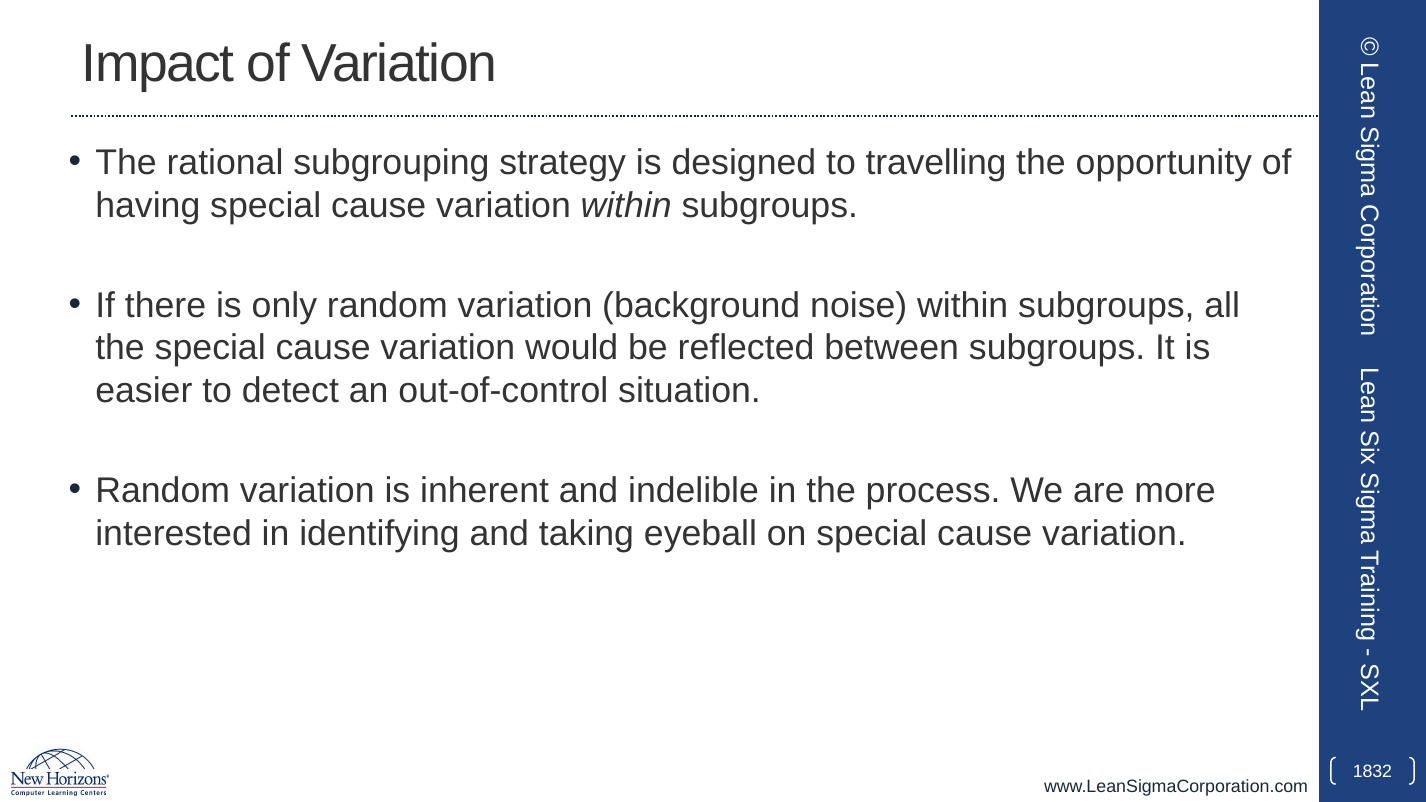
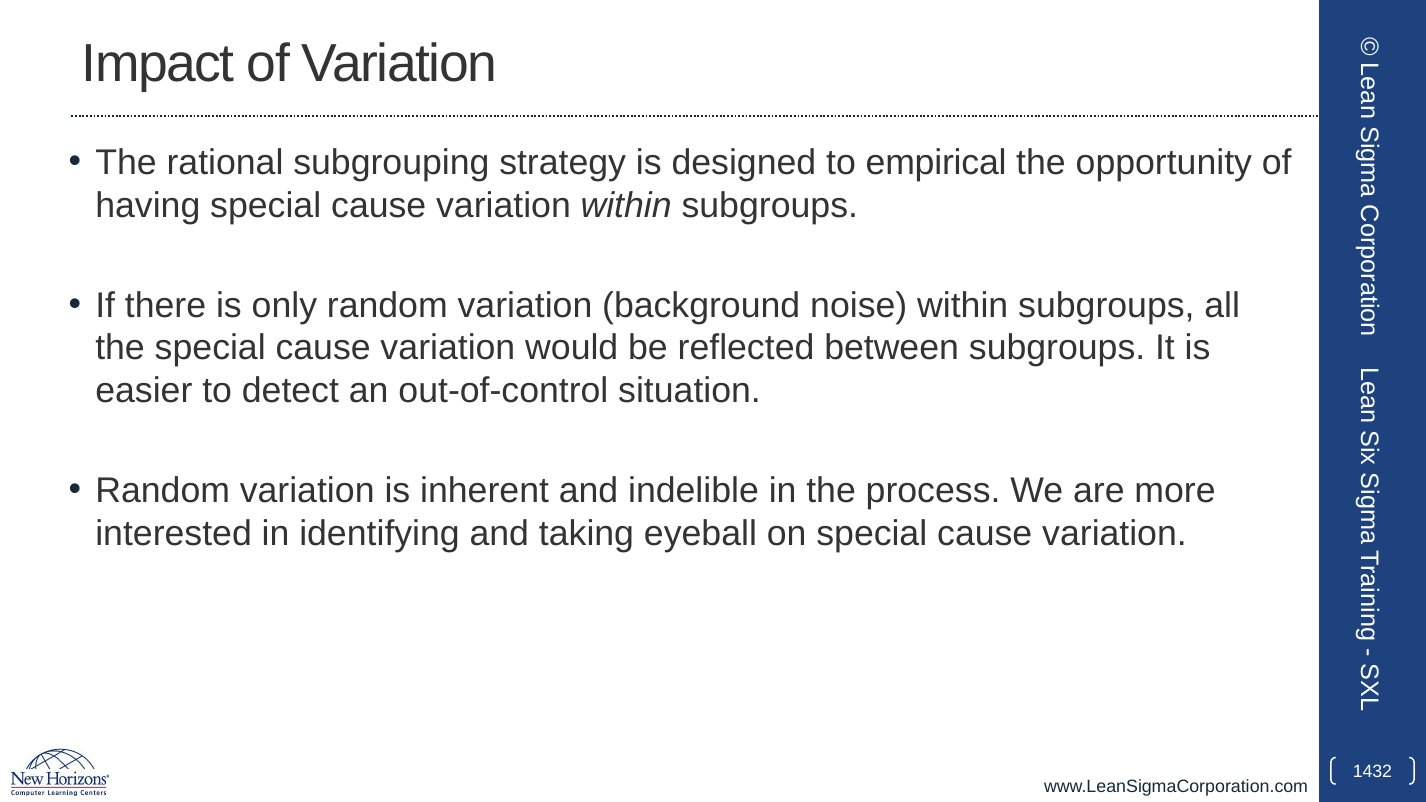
travelling: travelling -> empirical
1832: 1832 -> 1432
